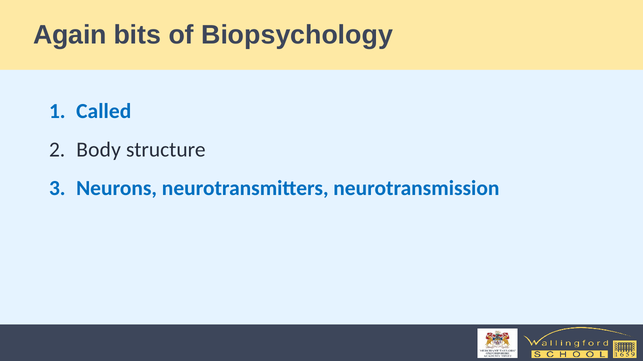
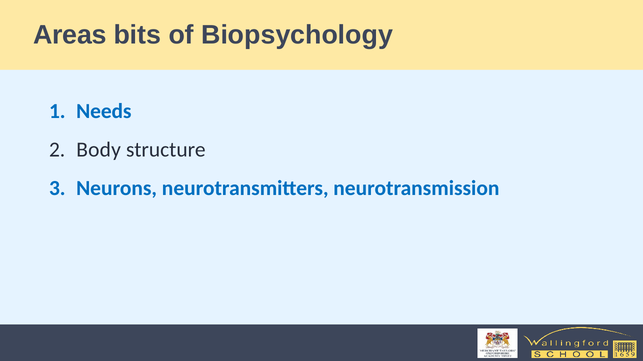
Again: Again -> Areas
Called: Called -> Needs
